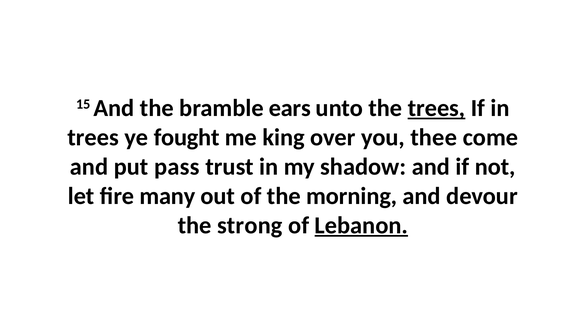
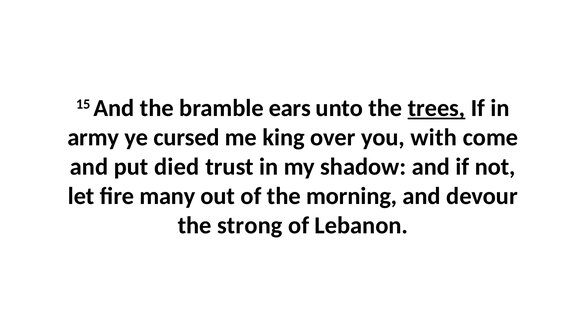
trees at (93, 137): trees -> army
fought: fought -> cursed
thee: thee -> with
pass: pass -> died
Lebanon underline: present -> none
